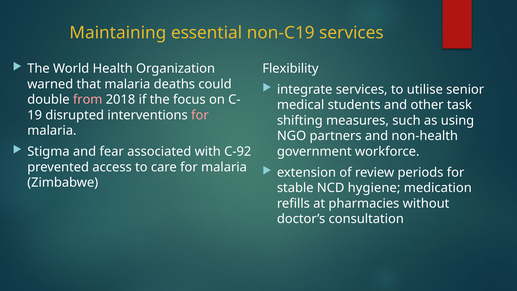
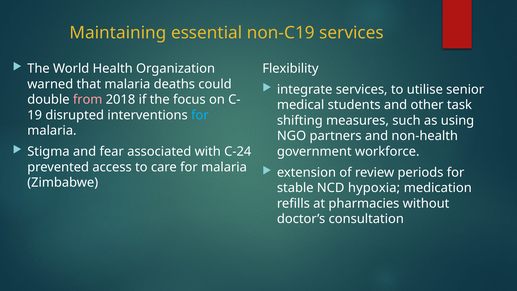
for at (200, 115) colour: pink -> light blue
C-92: C-92 -> C-24
hygiene: hygiene -> hypoxia
